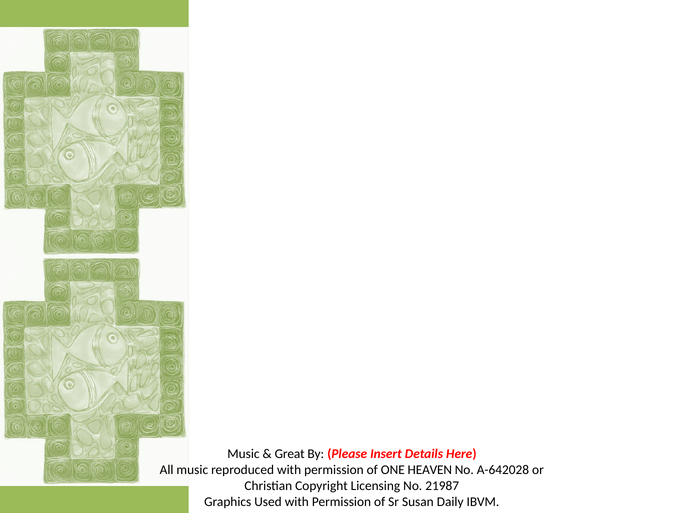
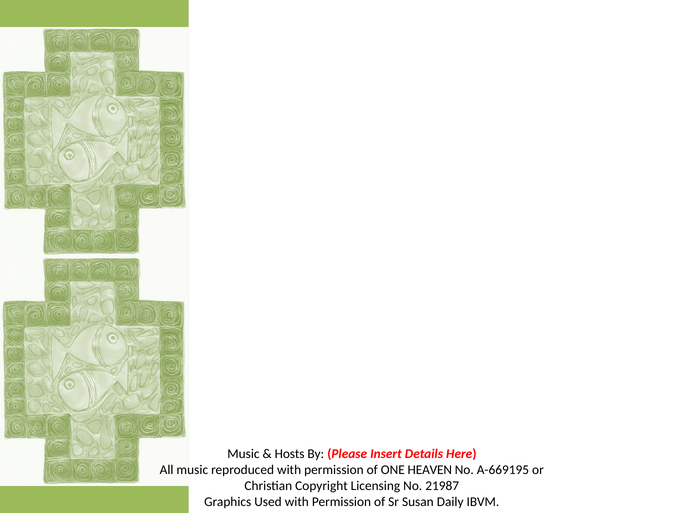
Great: Great -> Hosts
A-642028: A-642028 -> A-669195
